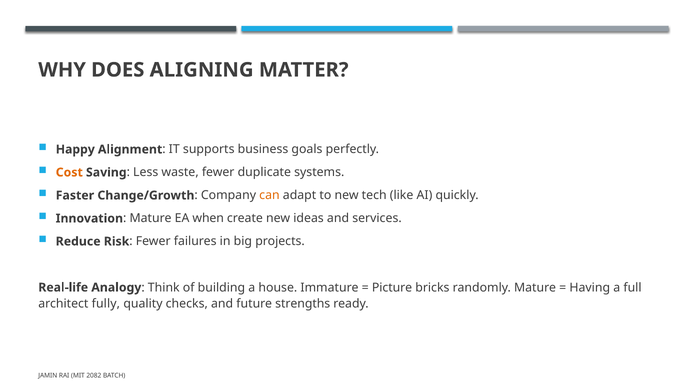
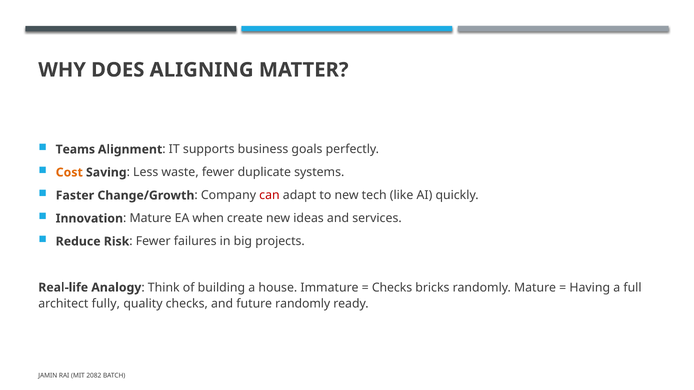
Happy: Happy -> Teams
can colour: orange -> red
Picture at (392, 288): Picture -> Checks
future strengths: strengths -> randomly
